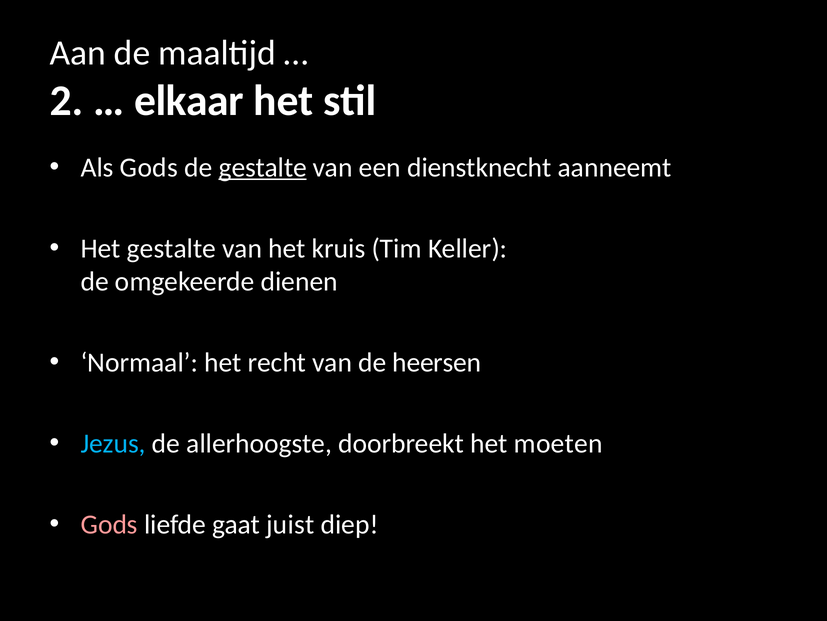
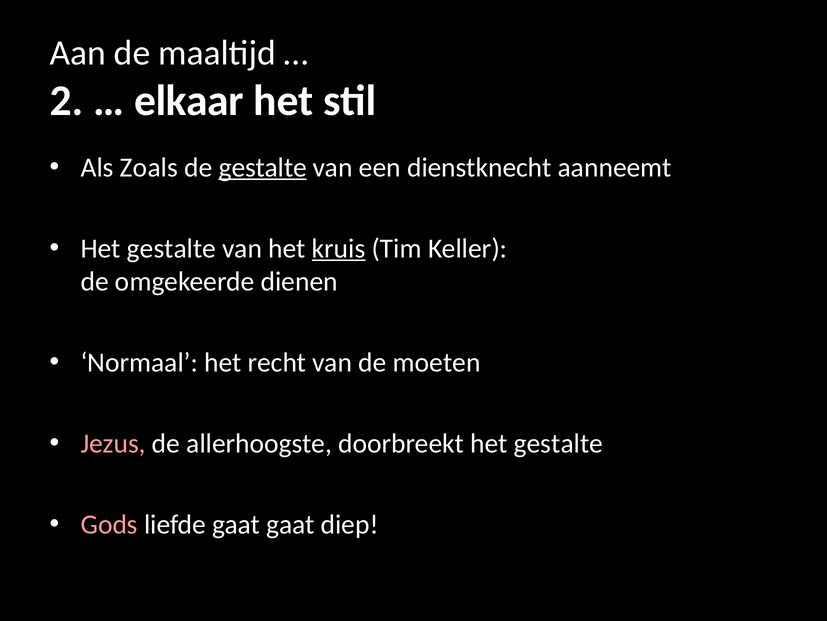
Als Gods: Gods -> Zoals
kruis underline: none -> present
heersen: heersen -> moeten
Jezus colour: light blue -> pink
doorbreekt het moeten: moeten -> gestalte
gaat juist: juist -> gaat
